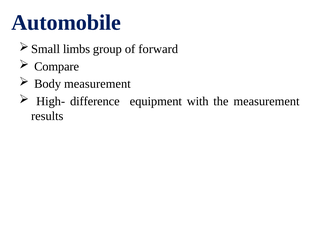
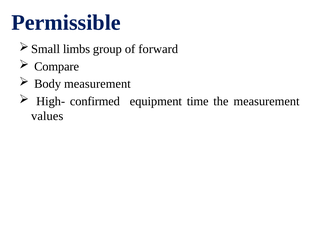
Automobile: Automobile -> Permissible
difference: difference -> confirmed
with: with -> time
results: results -> values
